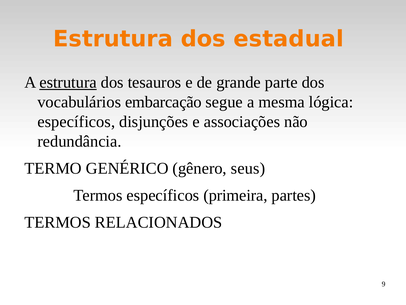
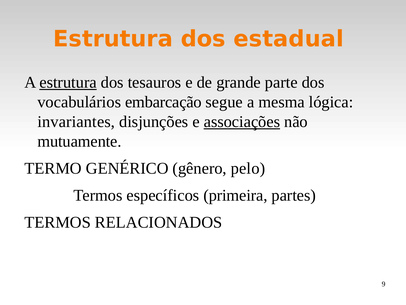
específicos at (76, 121): específicos -> invariantes
associações underline: none -> present
redundância: redundância -> mutuamente
seus: seus -> pelo
